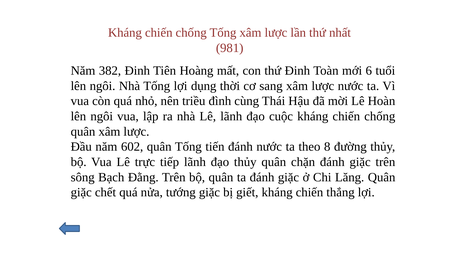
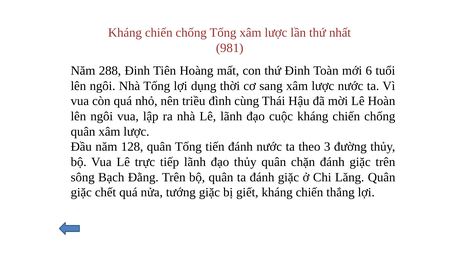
382: 382 -> 288
602: 602 -> 128
8: 8 -> 3
